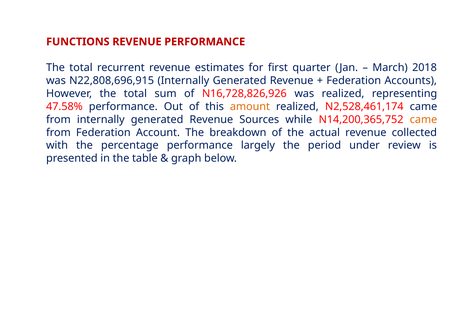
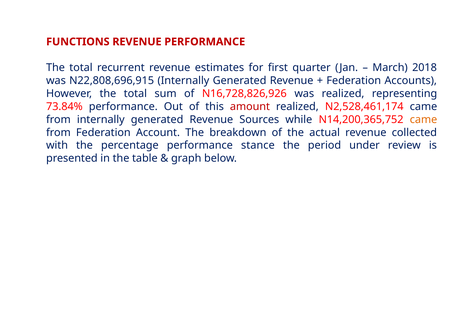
47.58%: 47.58% -> 73.84%
amount colour: orange -> red
largely: largely -> stance
